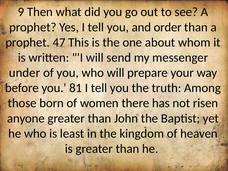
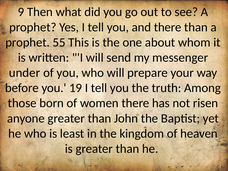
and order: order -> there
47: 47 -> 55
81: 81 -> 19
